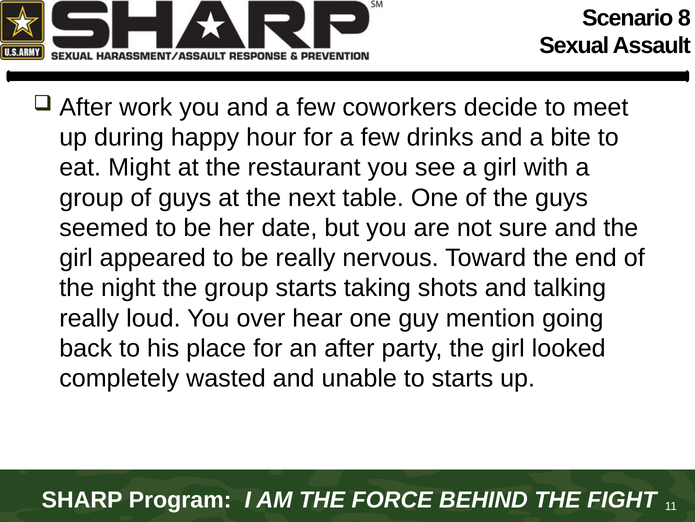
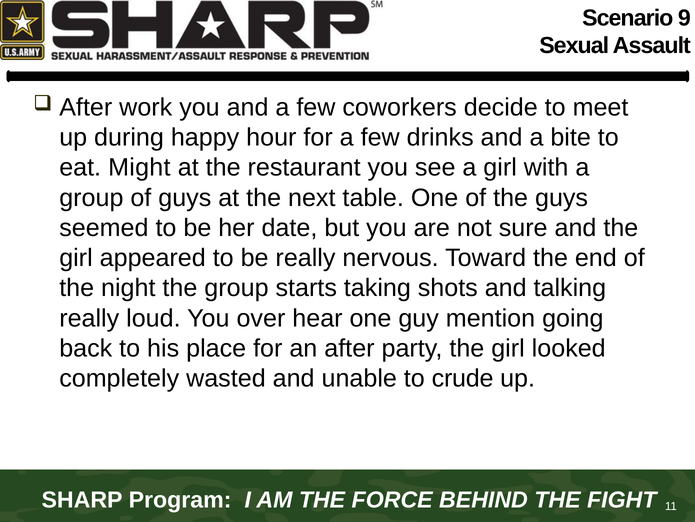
8: 8 -> 9
to starts: starts -> crude
